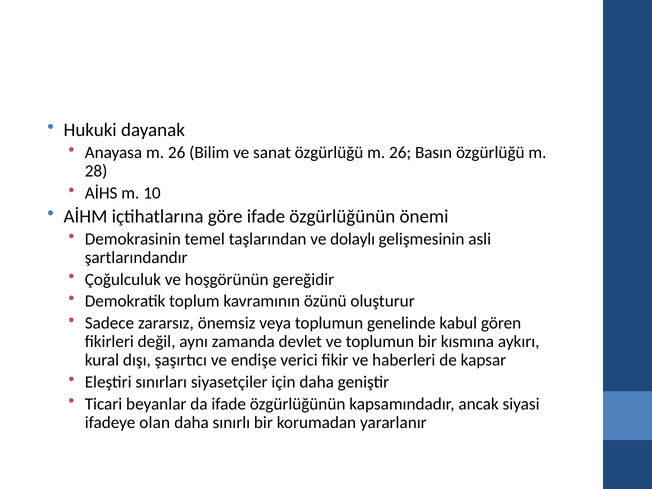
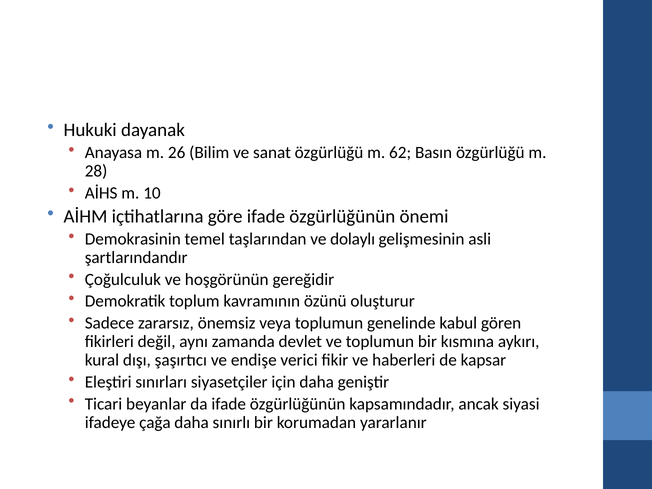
özgürlüğü m 26: 26 -> 62
olan: olan -> çağa
